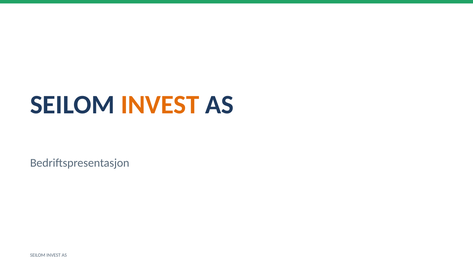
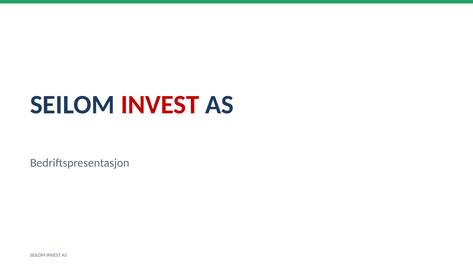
INVEST at (160, 105) colour: orange -> red
